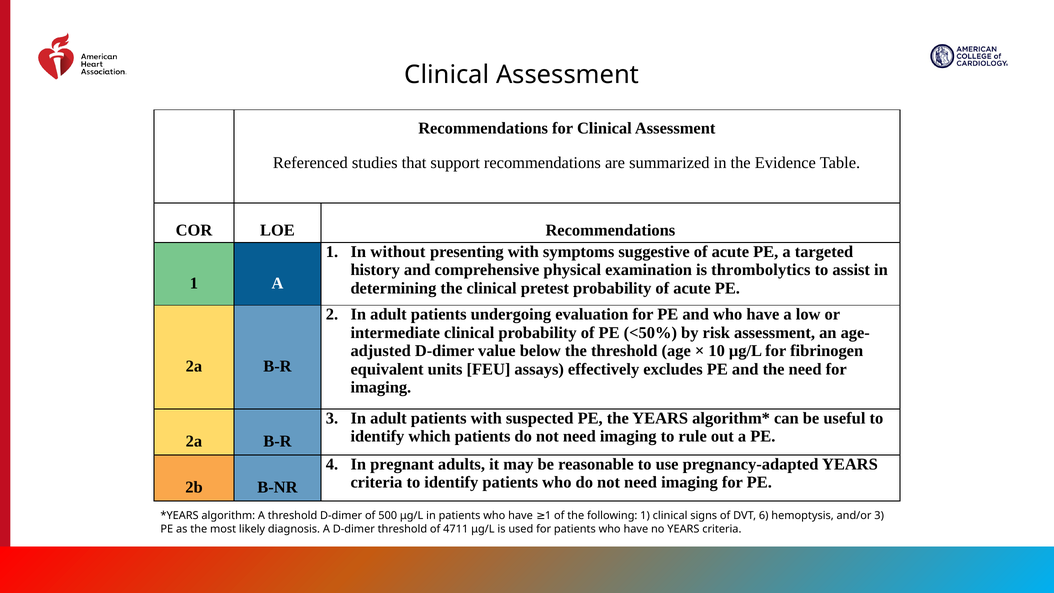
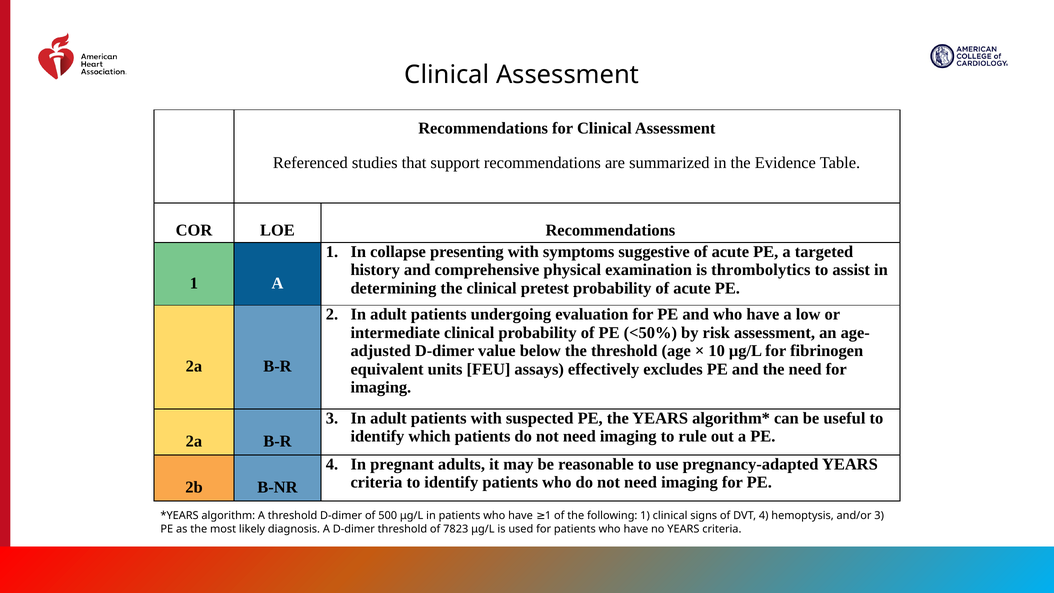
without: without -> collapse
DVT 6: 6 -> 4
4711: 4711 -> 7823
